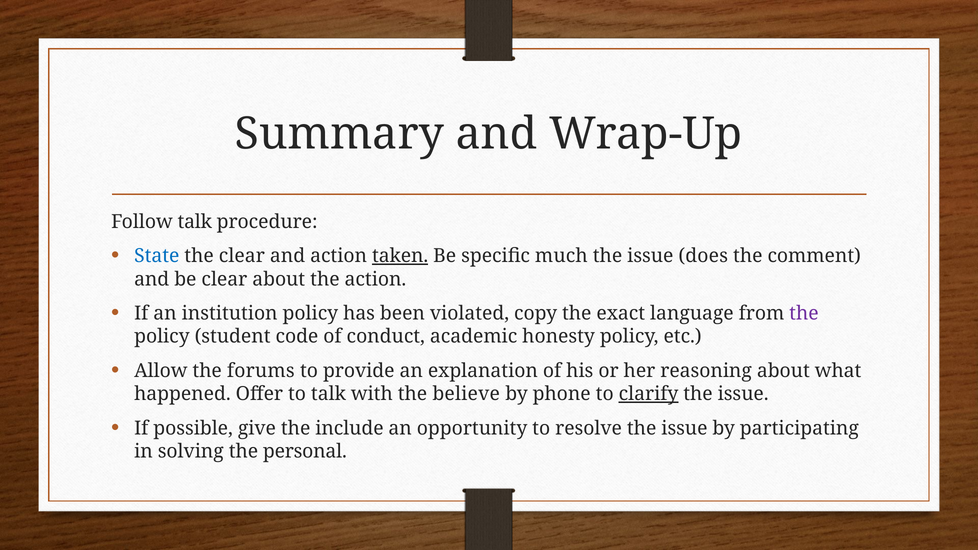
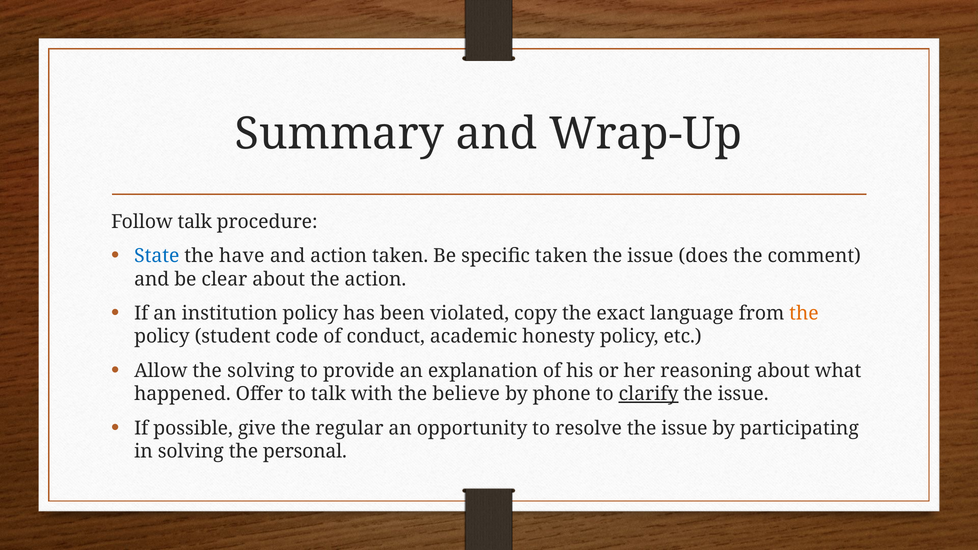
the clear: clear -> have
taken at (400, 256) underline: present -> none
specific much: much -> taken
the at (804, 313) colour: purple -> orange
the forums: forums -> solving
include: include -> regular
